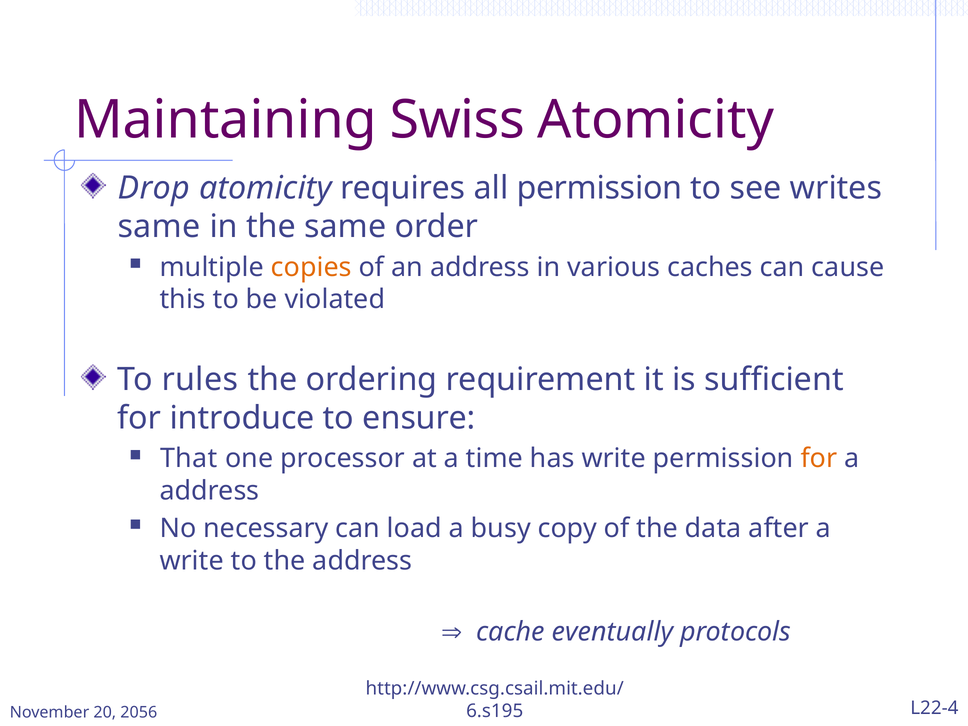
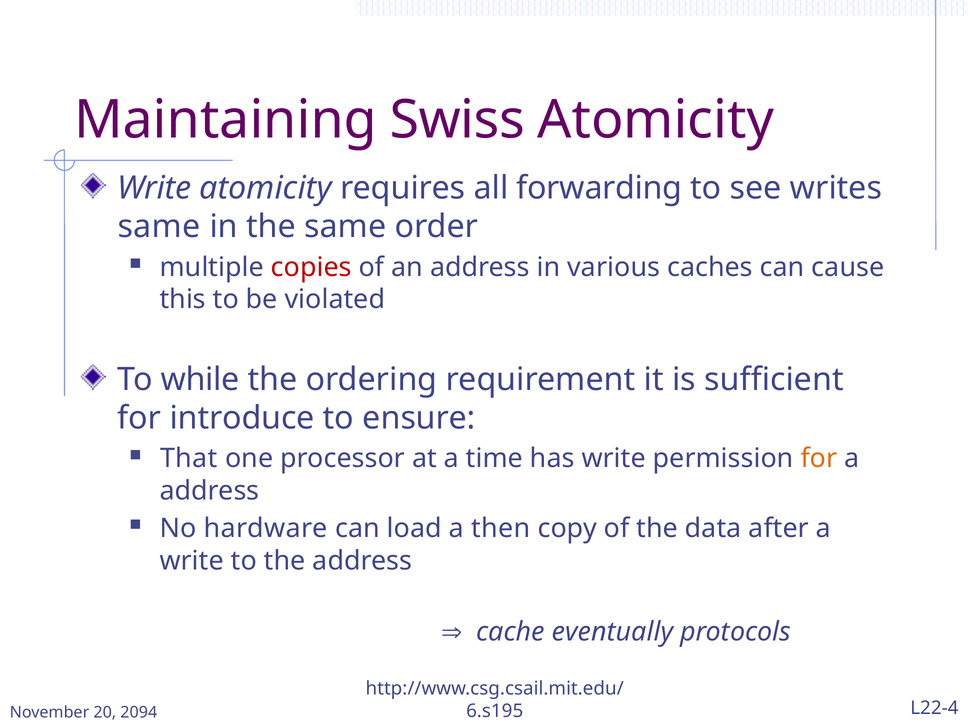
Drop at (154, 188): Drop -> Write
all permission: permission -> forwarding
copies colour: orange -> red
rules: rules -> while
necessary: necessary -> hardware
busy: busy -> then
2056: 2056 -> 2094
